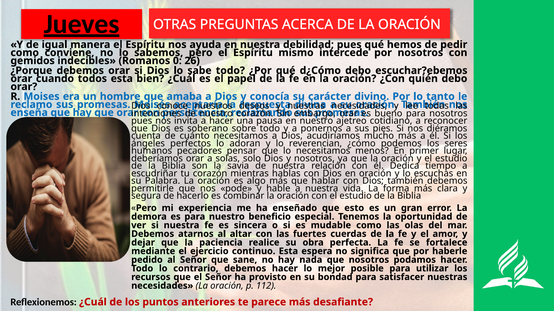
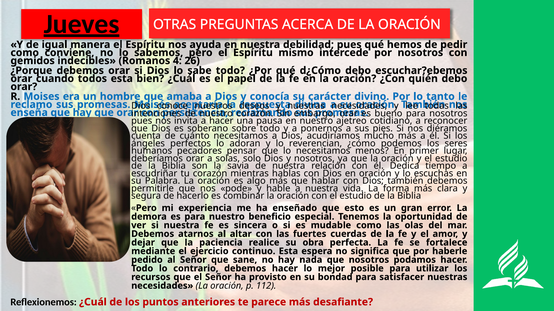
0: 0 -> 4
